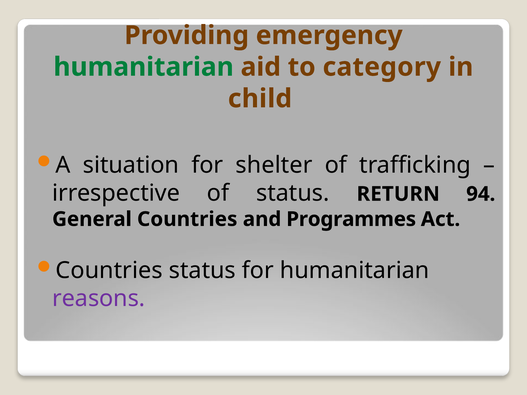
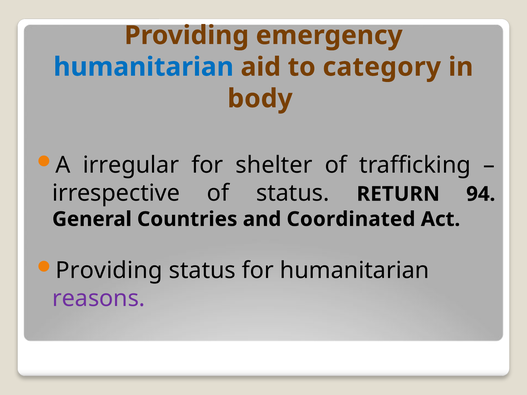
humanitarian at (144, 67) colour: green -> blue
child: child -> body
situation: situation -> irregular
Programmes: Programmes -> Coordinated
Countries at (109, 271): Countries -> Providing
